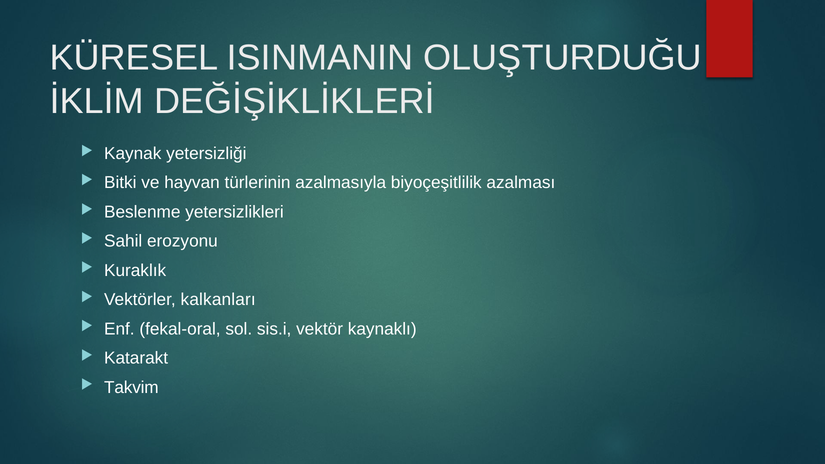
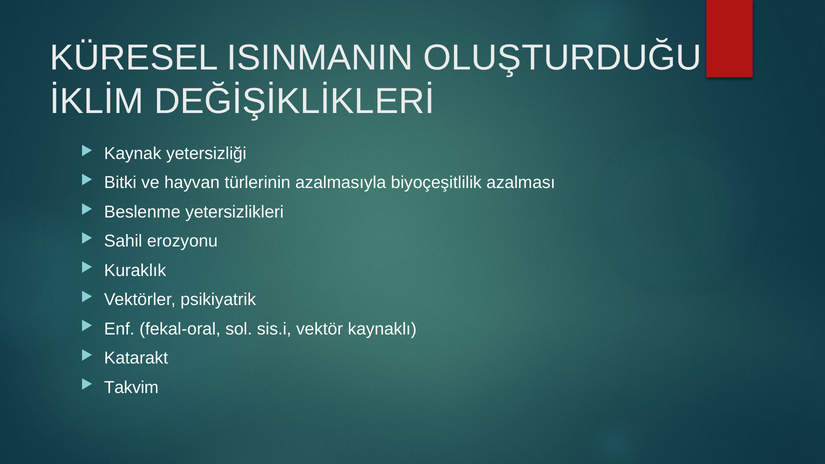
kalkanları: kalkanları -> psikiyatrik
